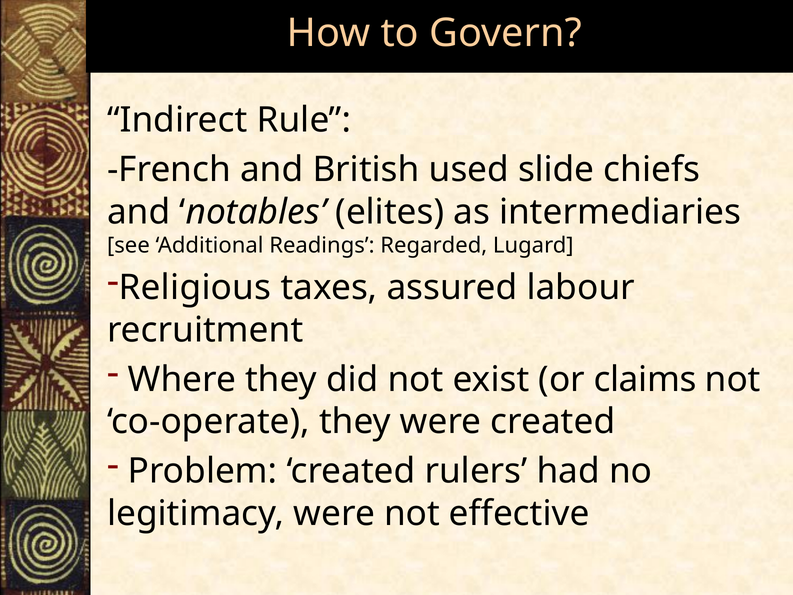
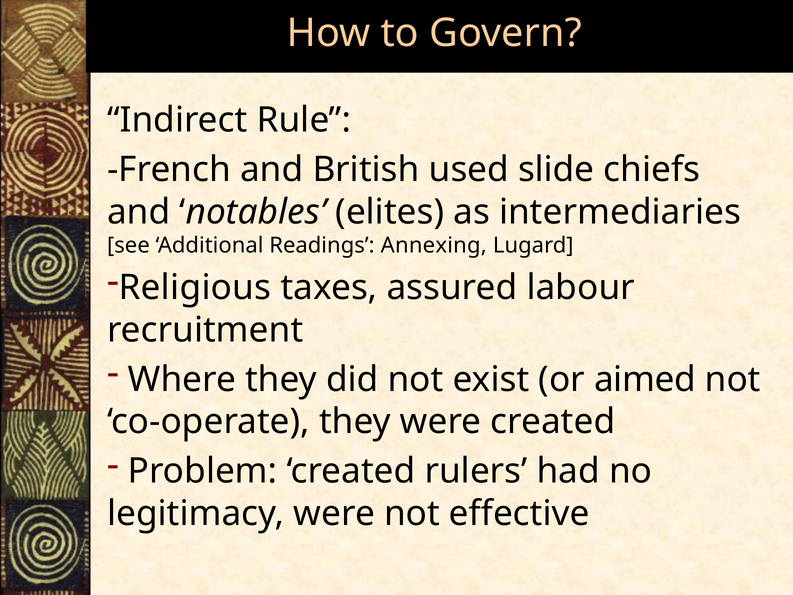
Regarded: Regarded -> Annexing
claims: claims -> aimed
